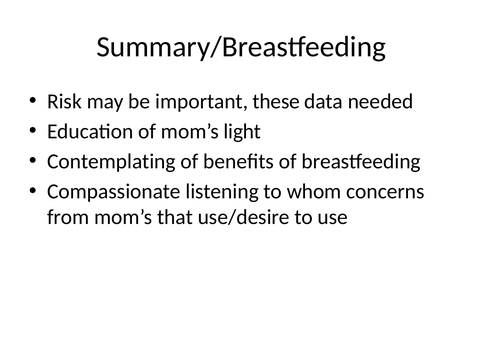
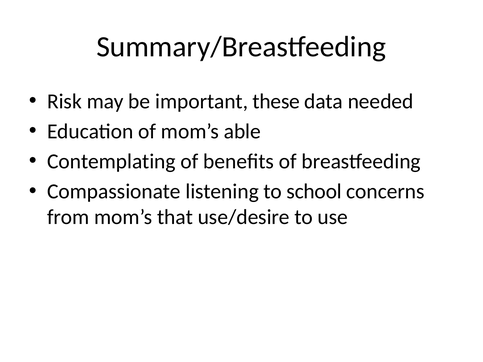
light: light -> able
whom: whom -> school
